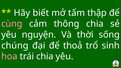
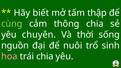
cùng colour: pink -> light green
nguyện: nguyện -> chuyên
chúng: chúng -> nguồn
thoả: thoả -> nuôi
